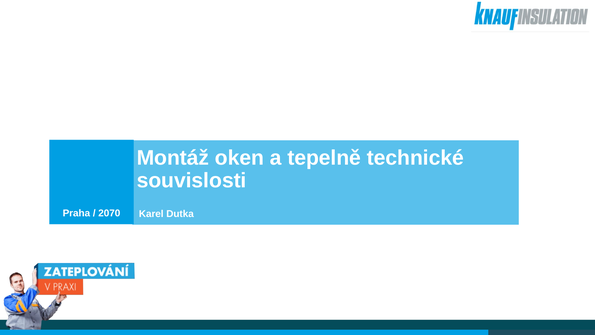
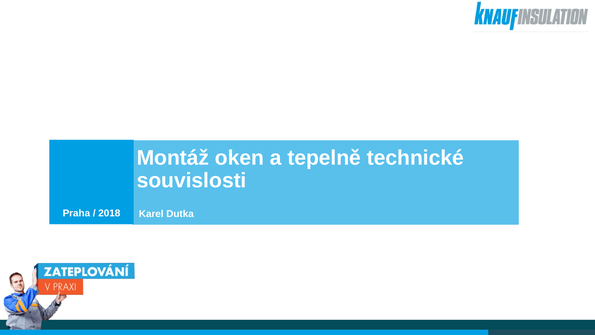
2070: 2070 -> 2018
